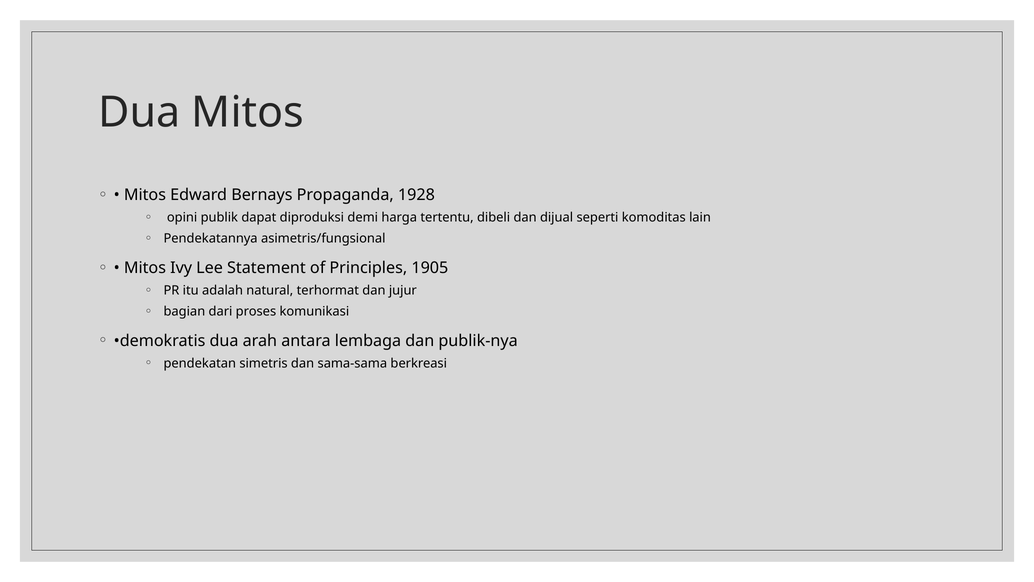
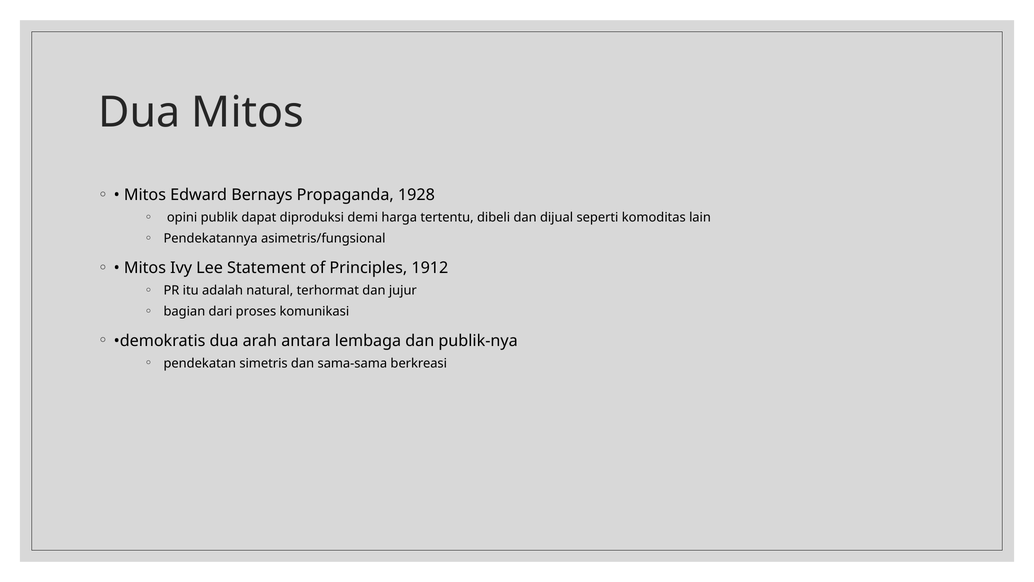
1905: 1905 -> 1912
